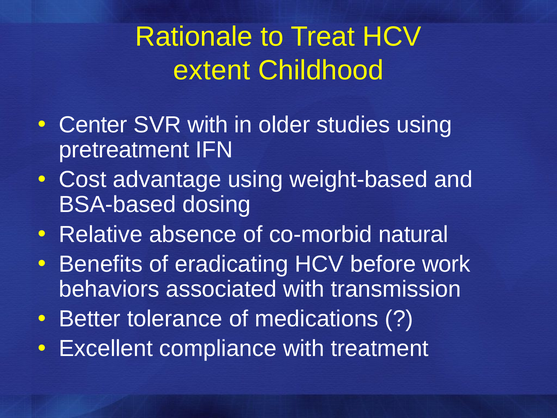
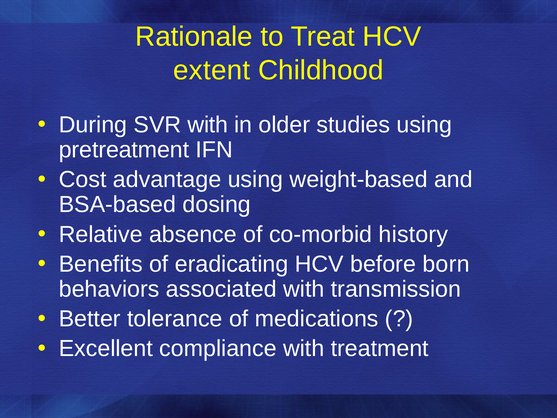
Center: Center -> During
natural: natural -> history
work: work -> born
